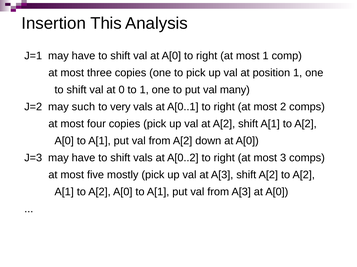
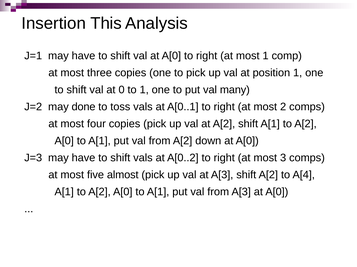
such: such -> done
very: very -> toss
mostly: mostly -> almost
A[2 to A[2: A[2 -> A[4
